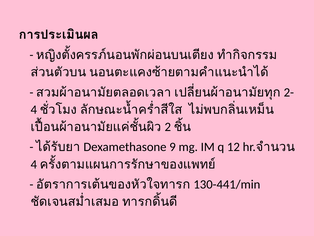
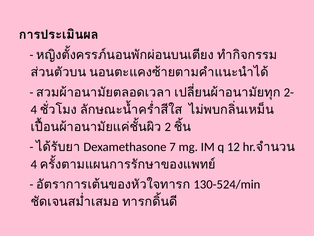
9: 9 -> 7
130-441/min: 130-441/min -> 130-524/min
